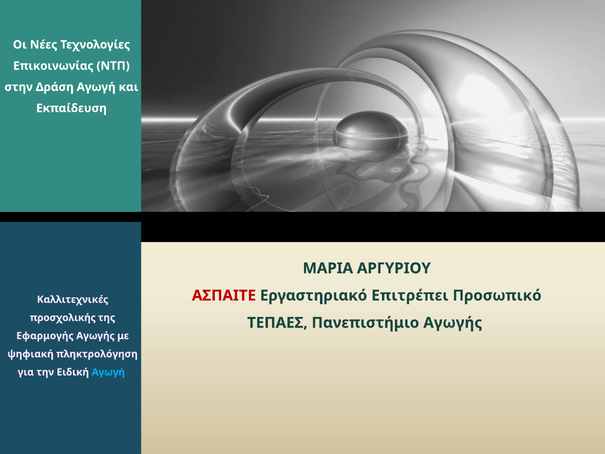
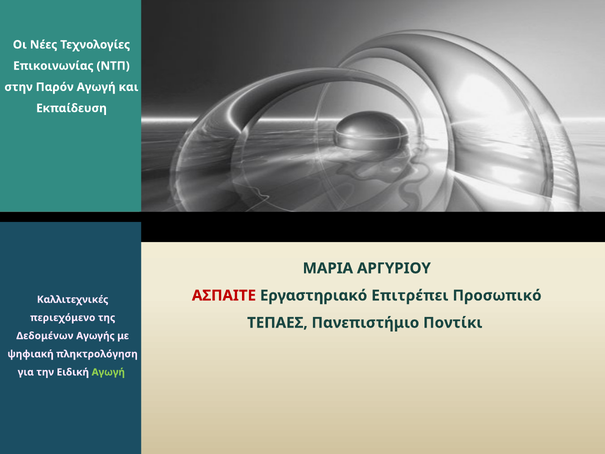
Δράση: Δράση -> Παρόν
προσχολικής: προσχολικής -> περιεχόμενο
Πανεπιστήμιο Αγωγής: Αγωγής -> Ποντίκι
Εφαρμογής: Εφαρμογής -> Δεδομένων
Αγωγή at (108, 372) colour: light blue -> light green
